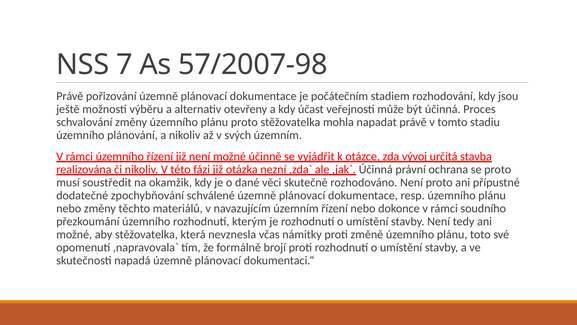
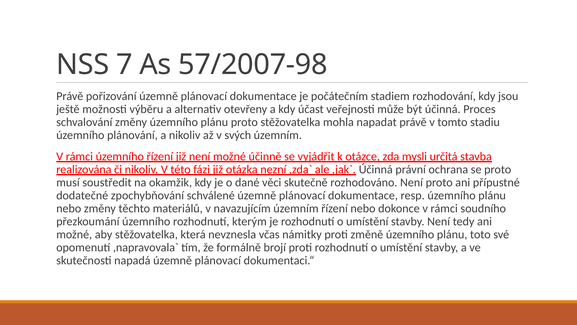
vývoj: vývoj -> mysli
